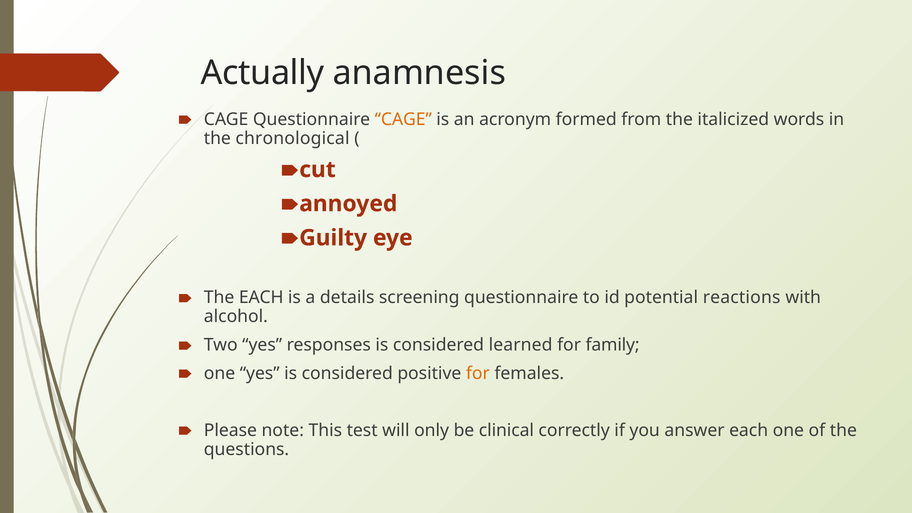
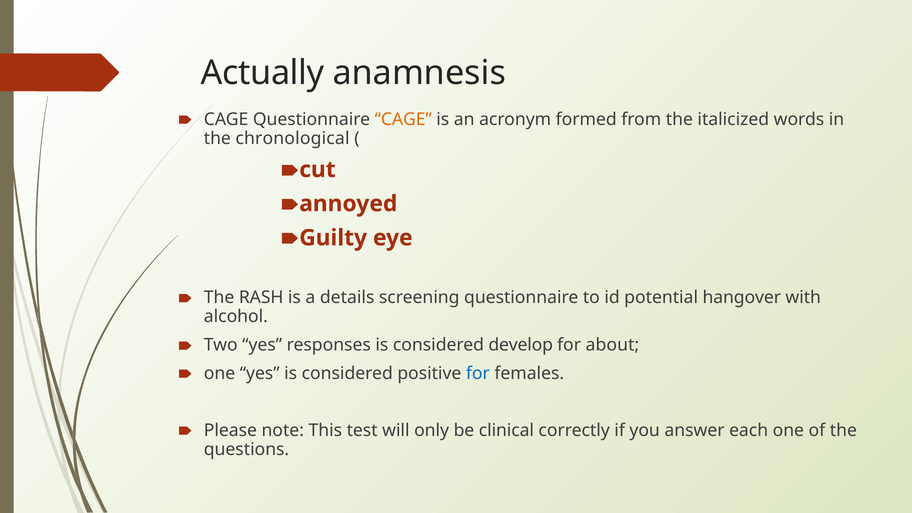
The EACH: EACH -> RASH
reactions: reactions -> hangover
learned: learned -> develop
family: family -> about
for at (478, 373) colour: orange -> blue
